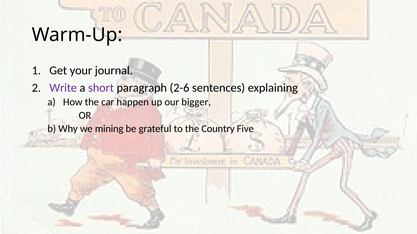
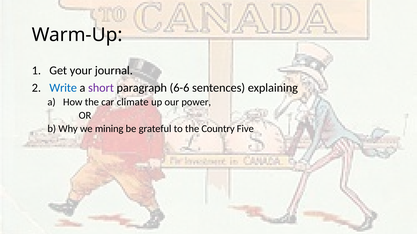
Write colour: purple -> blue
2-6: 2-6 -> 6-6
happen: happen -> climate
bigger: bigger -> power
